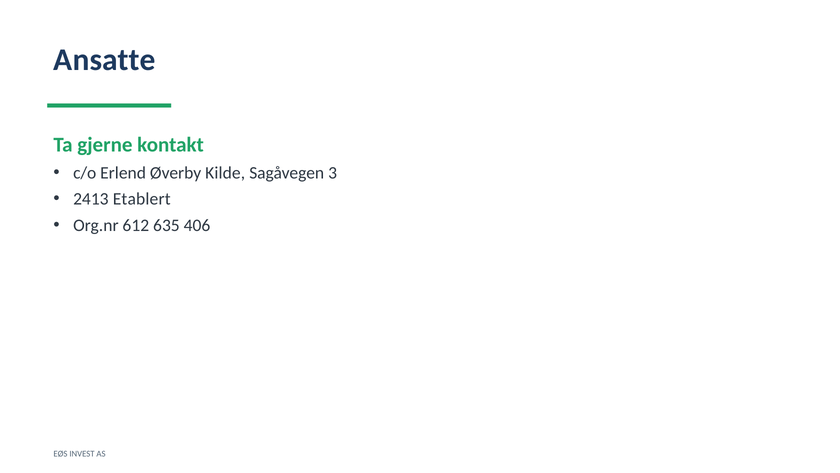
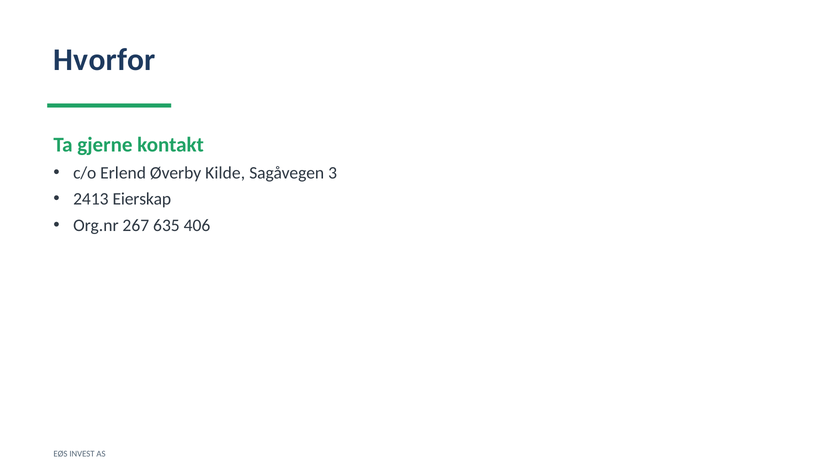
Ansatte: Ansatte -> Hvorfor
Etablert: Etablert -> Eierskap
612: 612 -> 267
